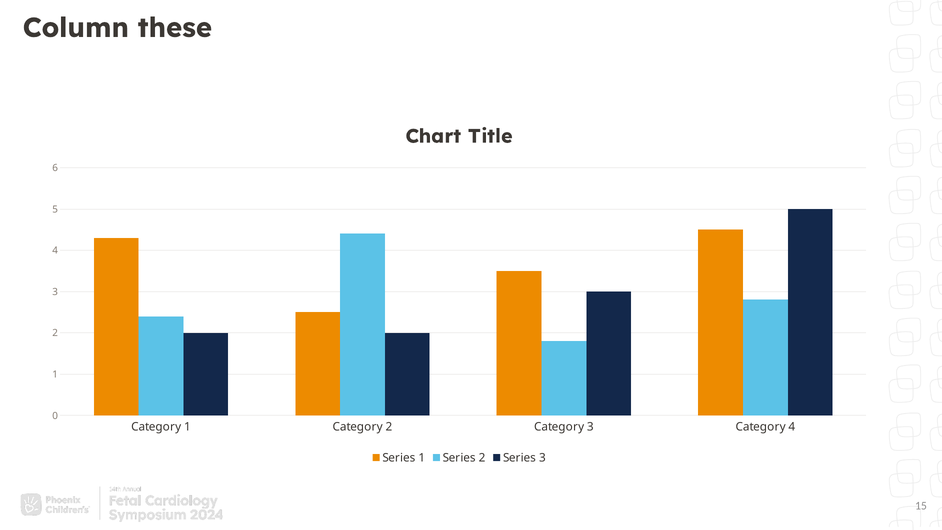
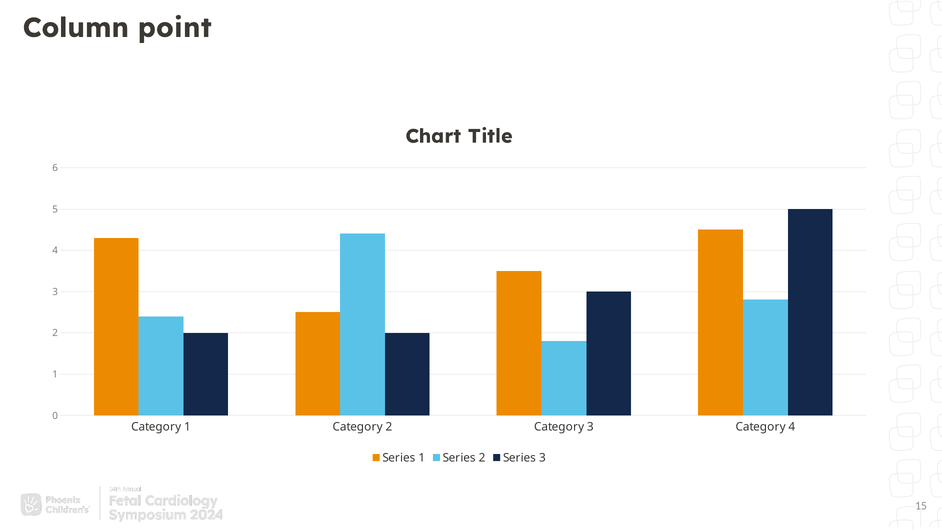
these: these -> point
